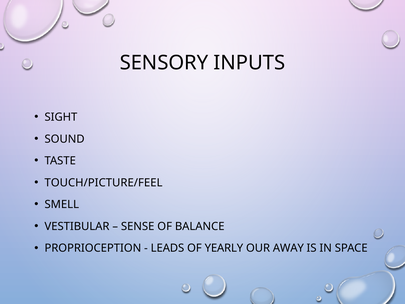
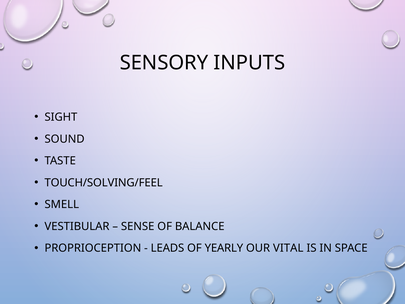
TOUCH/PICTURE/FEEL: TOUCH/PICTURE/FEEL -> TOUCH/SOLVING/FEEL
AWAY: AWAY -> VITAL
